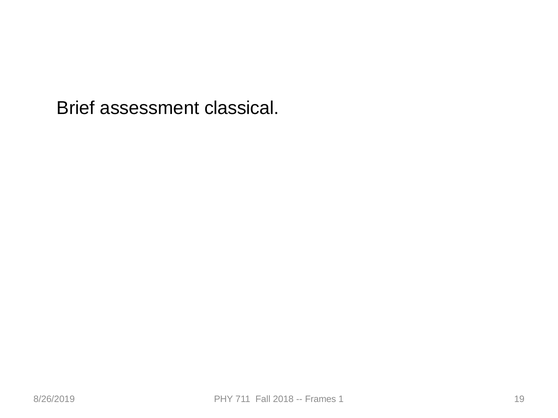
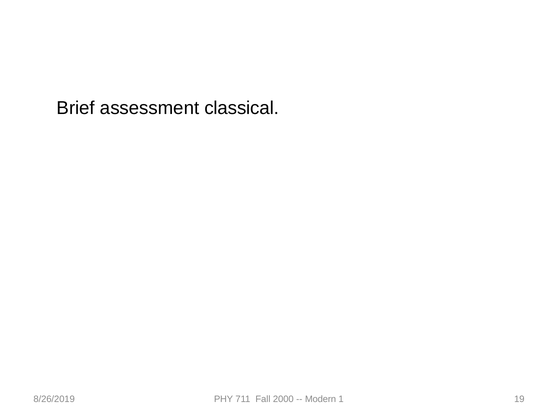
2018: 2018 -> 2000
Frames: Frames -> Modern
